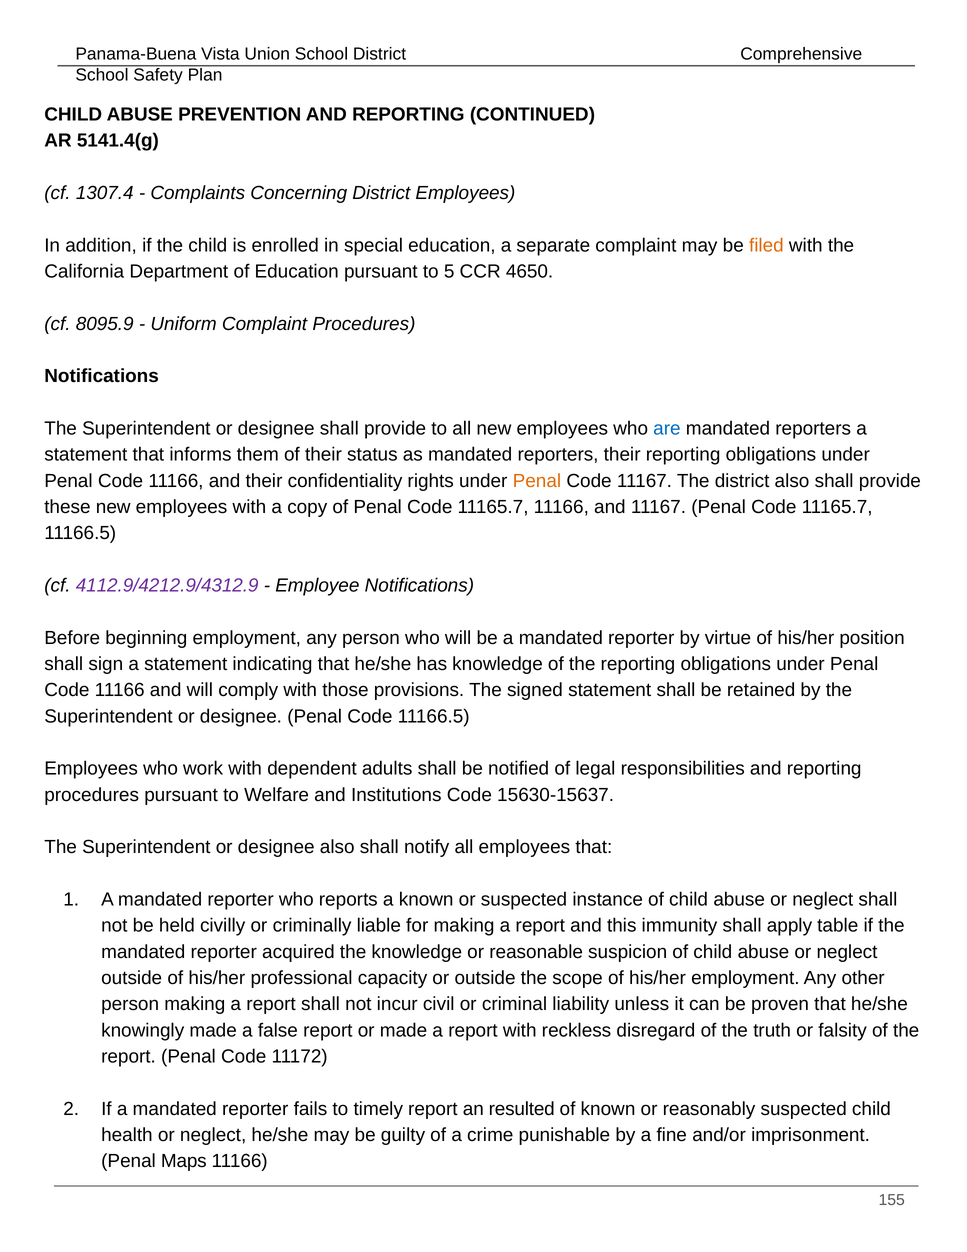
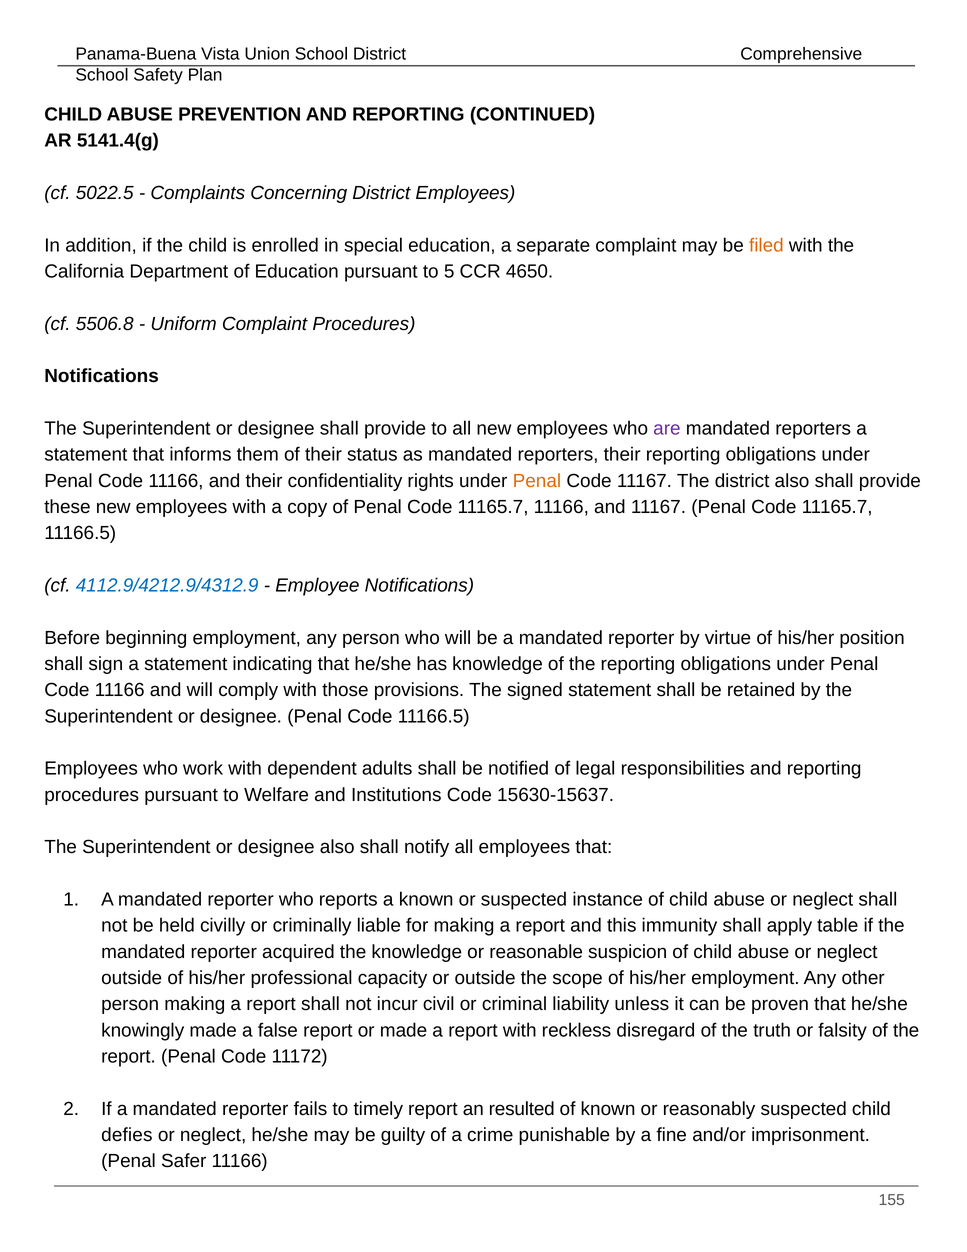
1307.4: 1307.4 -> 5022.5
8095.9: 8095.9 -> 5506.8
are colour: blue -> purple
4112.9/4212.9/4312.9 colour: purple -> blue
health: health -> defies
Maps: Maps -> Safer
